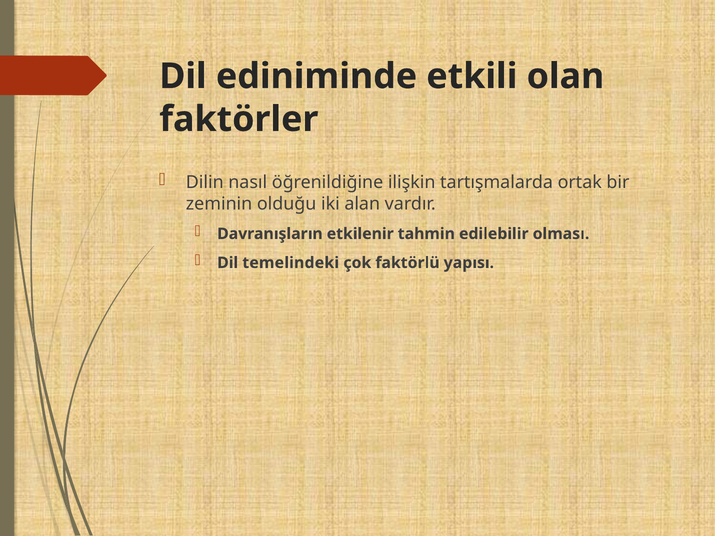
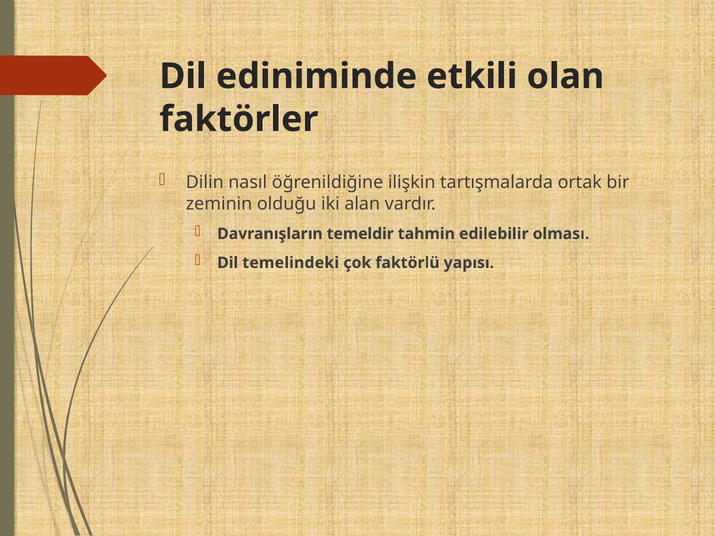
etkilenir: etkilenir -> temeldir
